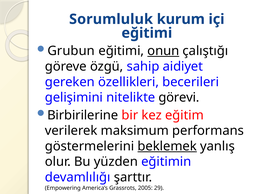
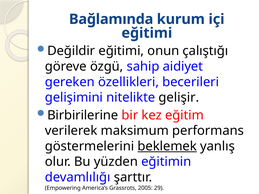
Sorumluluk: Sorumluluk -> Bağlamında
Grubun: Grubun -> Değildir
onun underline: present -> none
görevi: görevi -> gelişir
